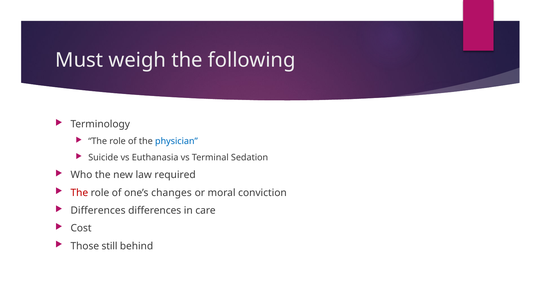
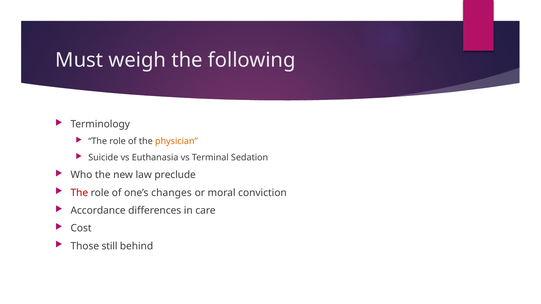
physician colour: blue -> orange
required: required -> preclude
Differences at (98, 211): Differences -> Accordance
